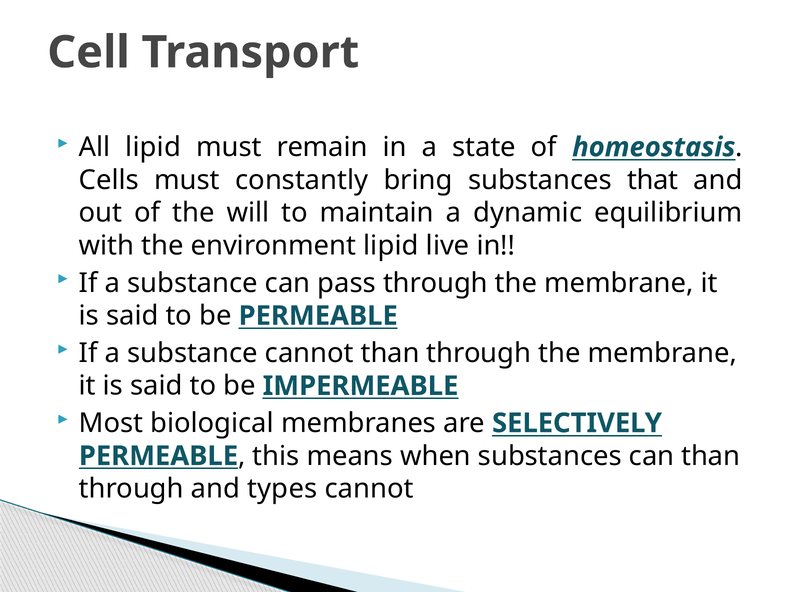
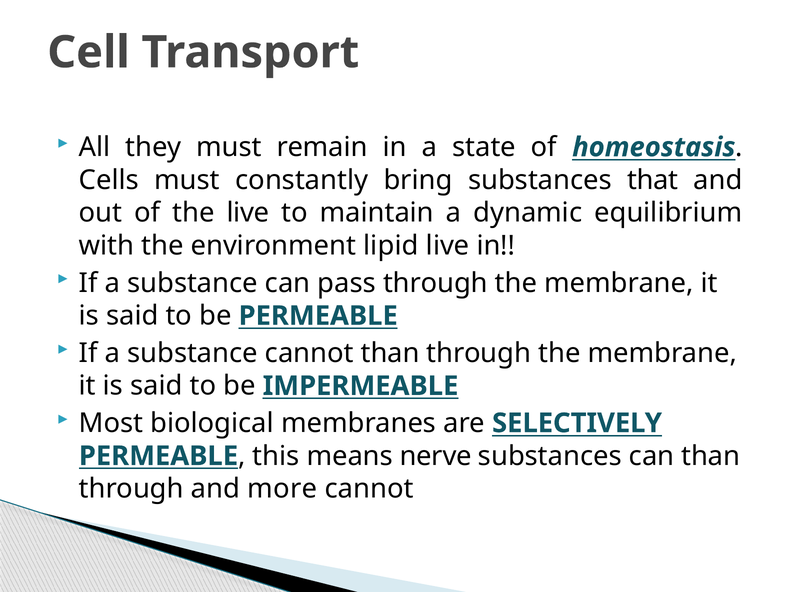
All lipid: lipid -> they
the will: will -> live
when: when -> nerve
types: types -> more
